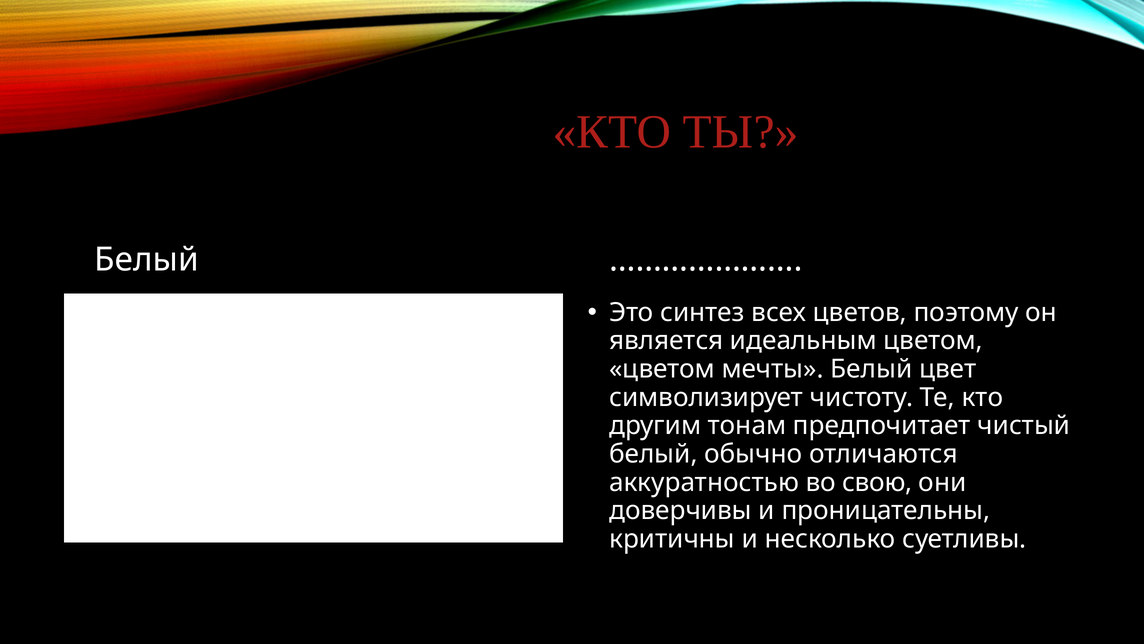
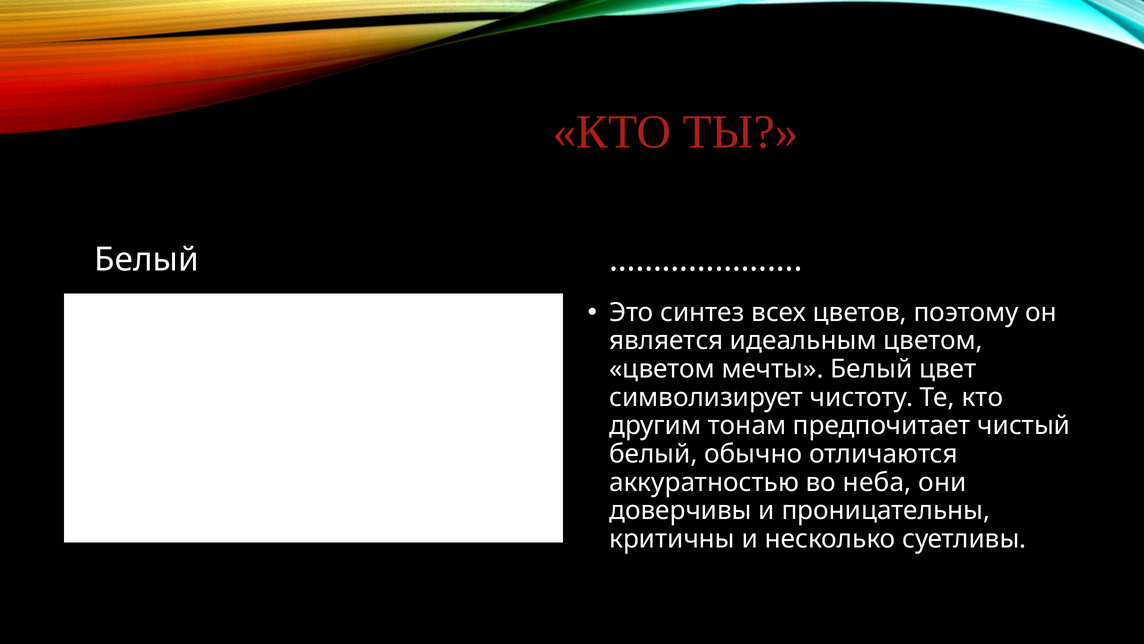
свою: свою -> неба
